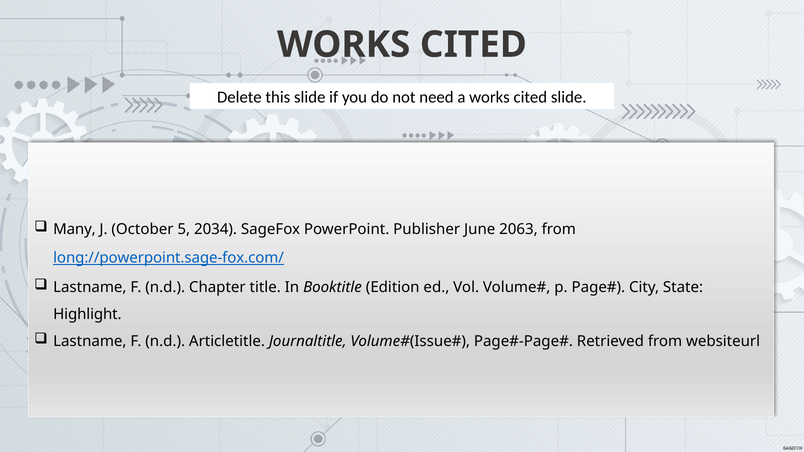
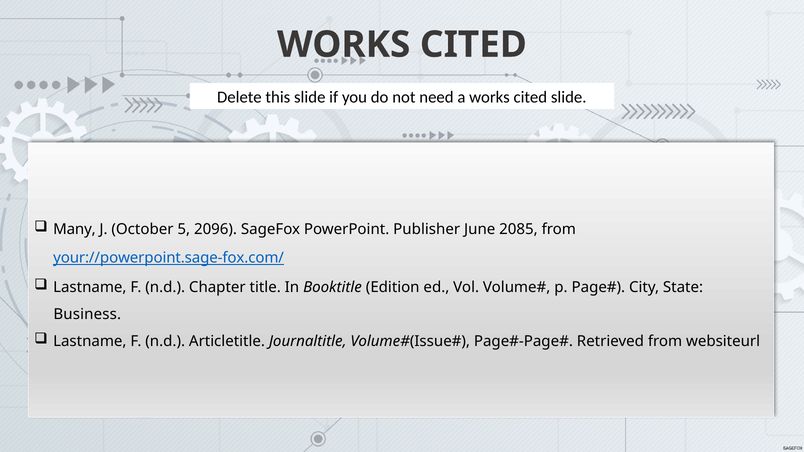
2034: 2034 -> 2096
2063: 2063 -> 2085
long://powerpoint.sage-fox.com/: long://powerpoint.sage-fox.com/ -> your://powerpoint.sage-fox.com/
Highlight: Highlight -> Business
